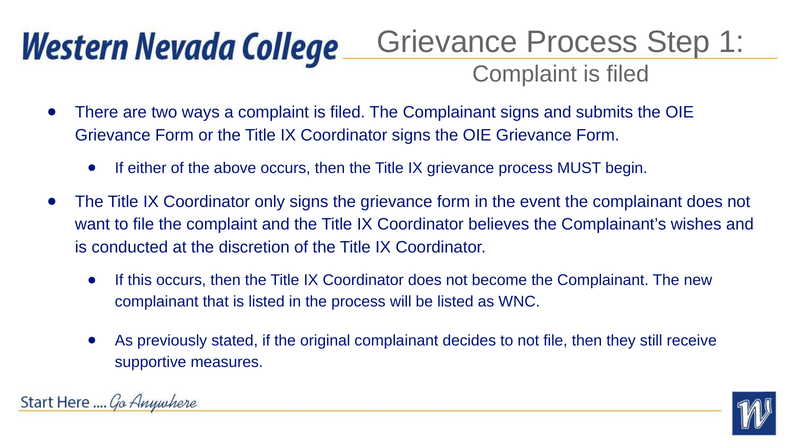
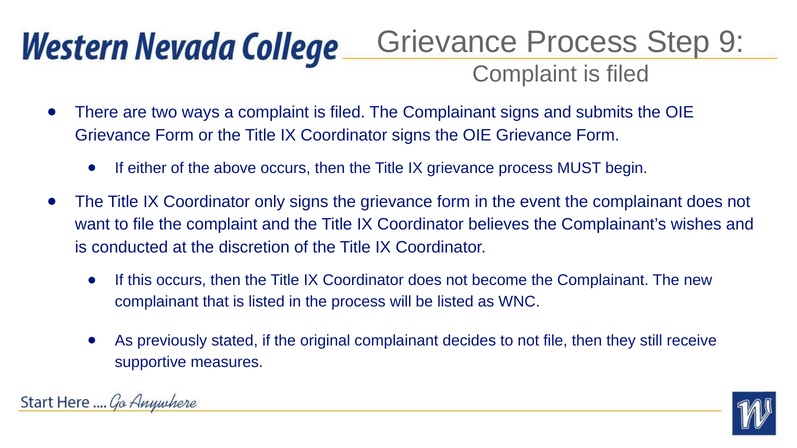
1: 1 -> 9
